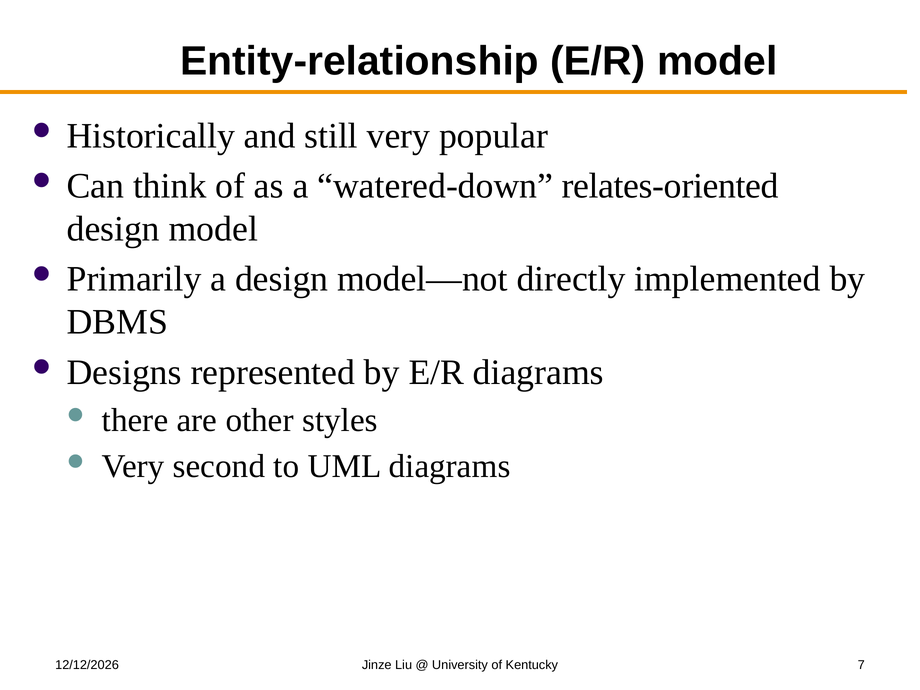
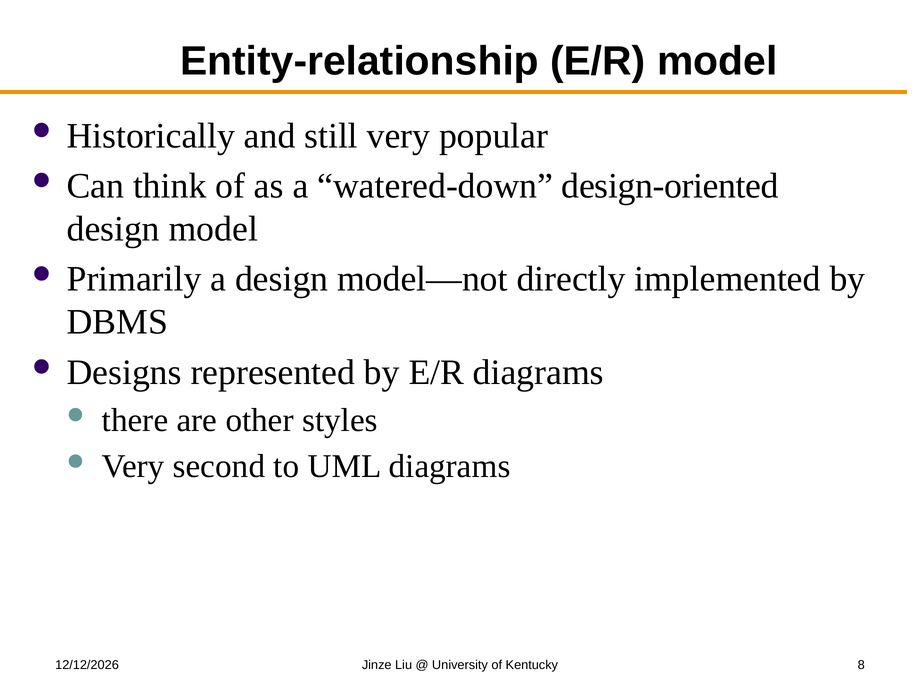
relates-oriented: relates-oriented -> design-oriented
7: 7 -> 8
